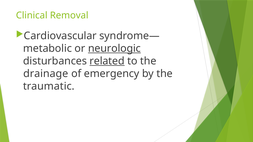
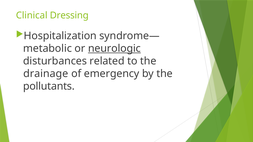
Removal: Removal -> Dressing
Cardiovascular: Cardiovascular -> Hospitalization
related underline: present -> none
traumatic: traumatic -> pollutants
